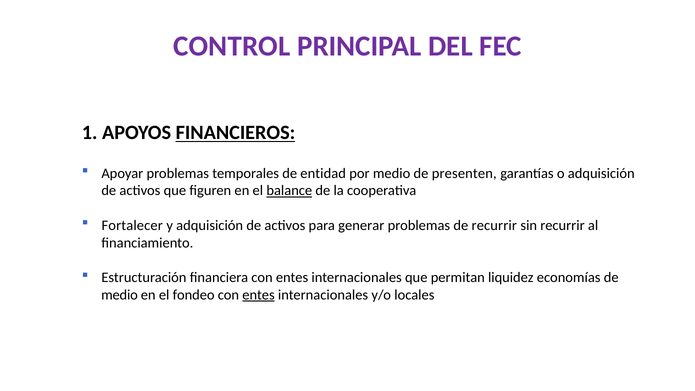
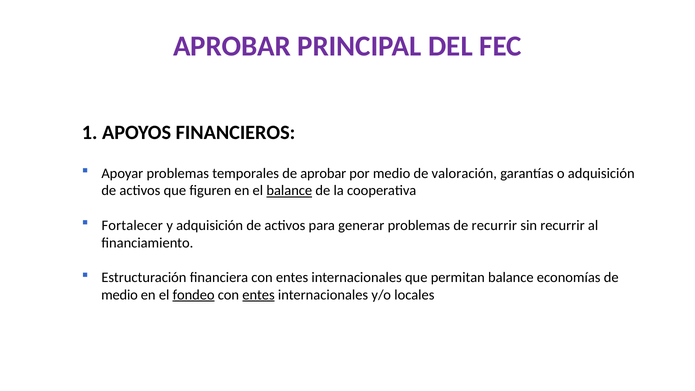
CONTROL at (232, 46): CONTROL -> APROBAR
FINANCIEROS underline: present -> none
de entidad: entidad -> aprobar
presenten: presenten -> valoración
permitan liquidez: liquidez -> balance
fondeo underline: none -> present
